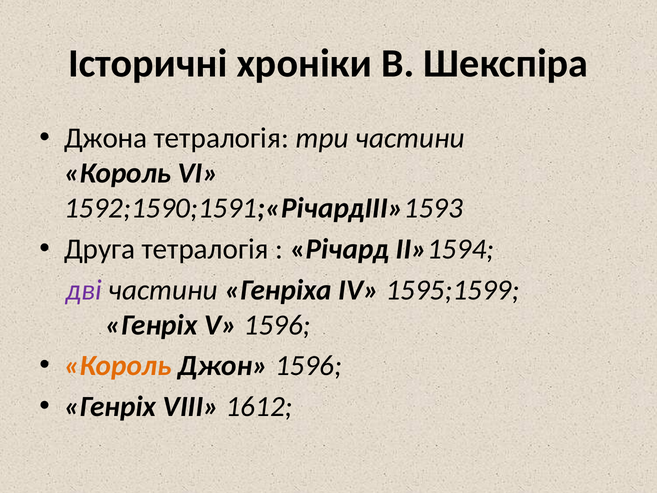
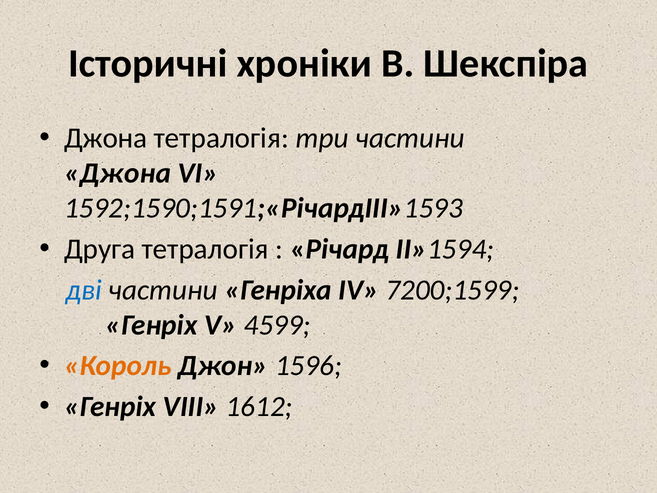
Король at (118, 173): Король -> Джона
дві colour: purple -> blue
1595;1599: 1595;1599 -> 7200;1599
V 1596: 1596 -> 4599
